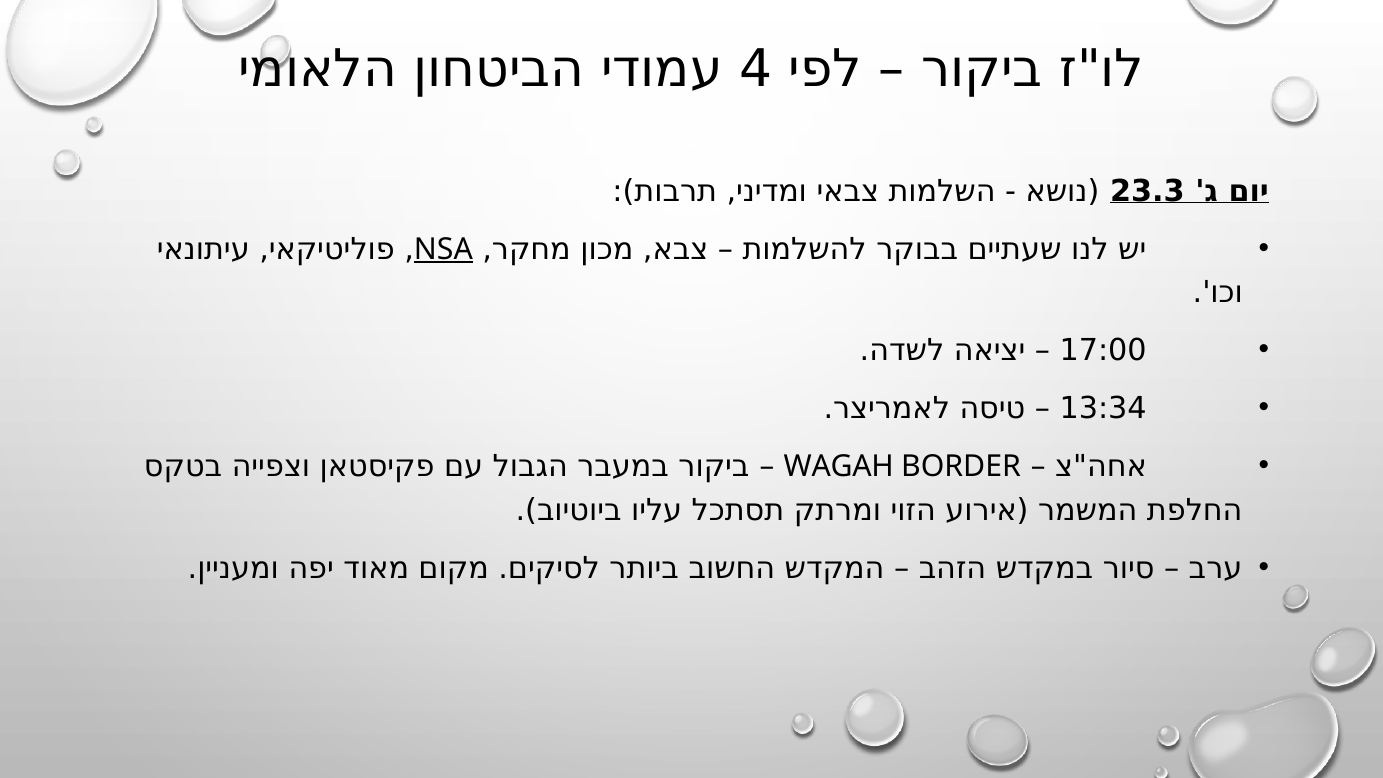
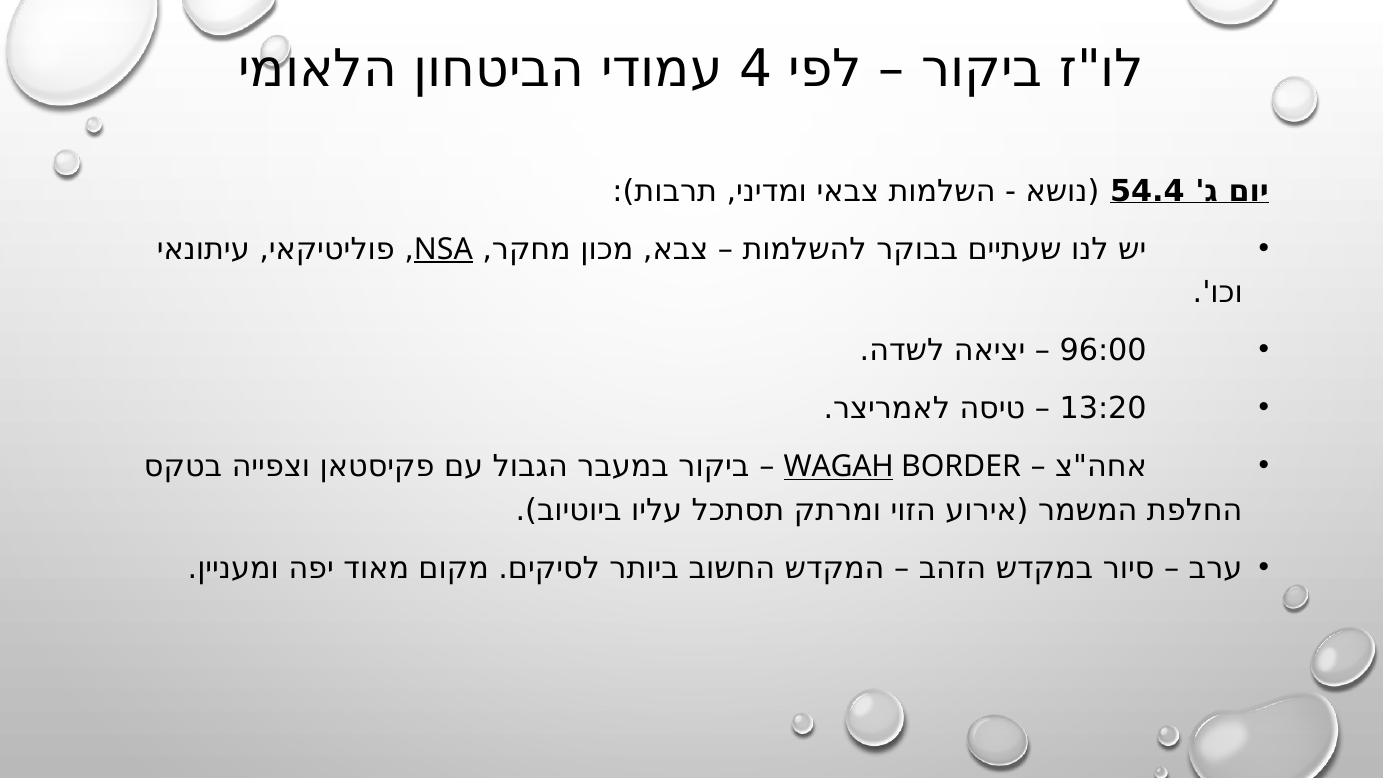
23.3: 23.3 -> 54.4
17:00: 17:00 -> 96:00
13:34: 13:34 -> 13:20
WAGAH underline: none -> present
